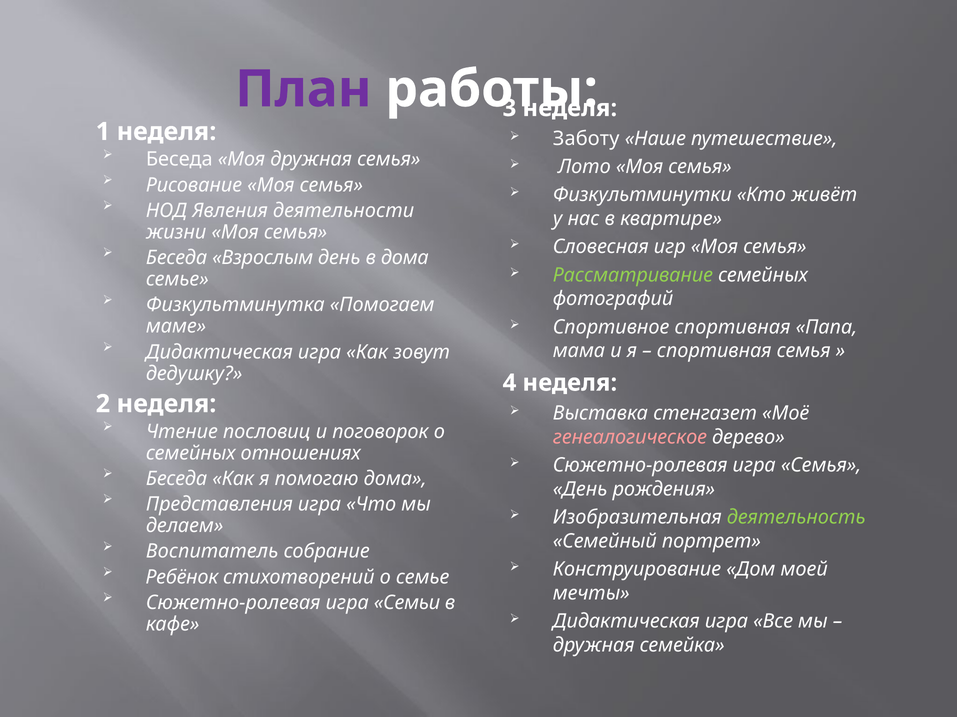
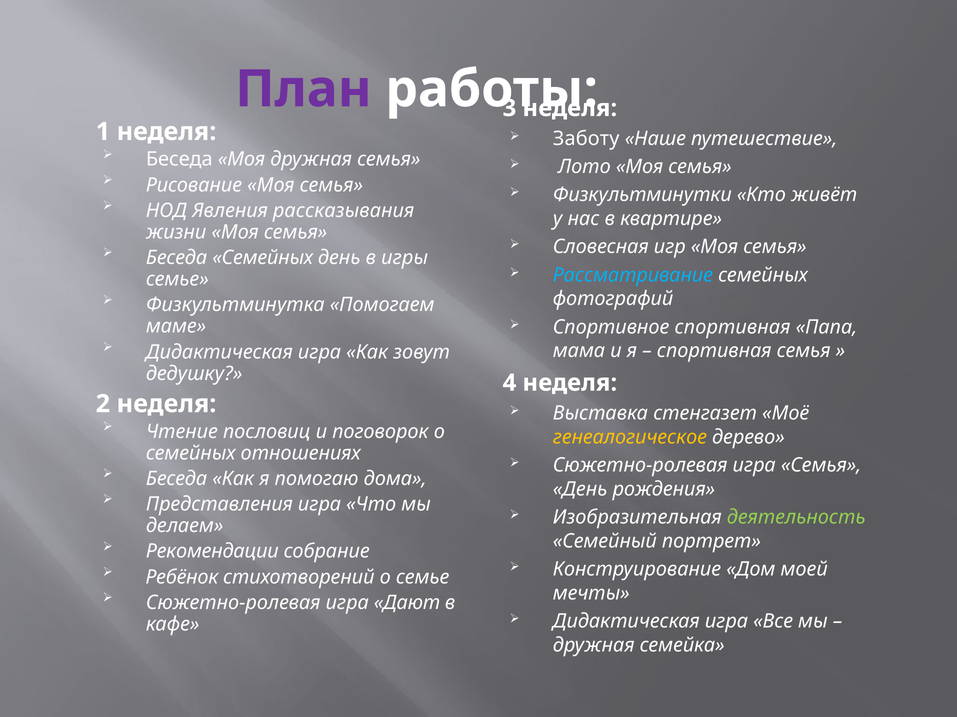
деятельности: деятельности -> рассказывания
Беседа Взрослым: Взрослым -> Семейных
в дома: дома -> игры
Рассматривание colour: light green -> light blue
генеалогическое colour: pink -> yellow
Воспитатель: Воспитатель -> Рекомендации
Семьи: Семьи -> Дают
